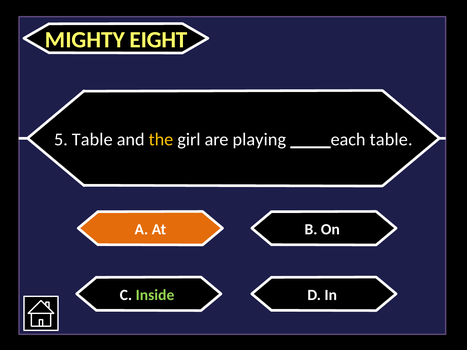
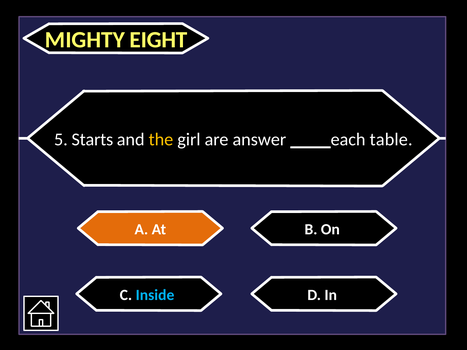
5 Table: Table -> Starts
playing: playing -> answer
Inside colour: light green -> light blue
